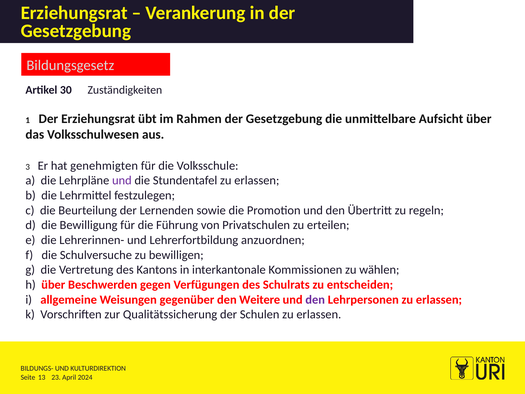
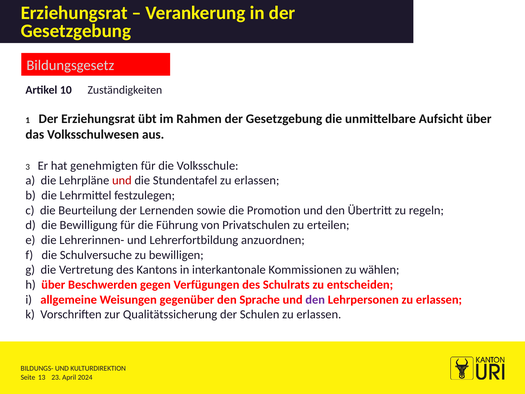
30: 30 -> 10
und at (122, 180) colour: purple -> red
Weitere: Weitere -> Sprache
